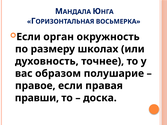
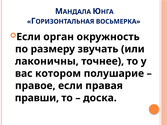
школах: школах -> звучать
духовность: духовность -> лаконичны
образом: образом -> котором
